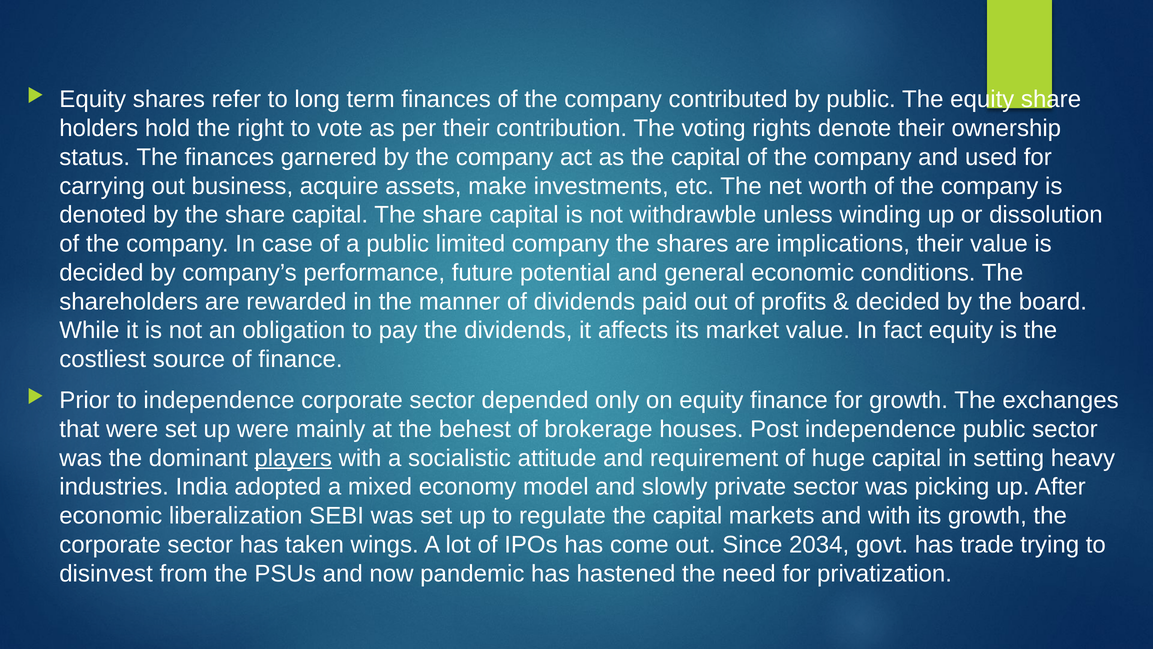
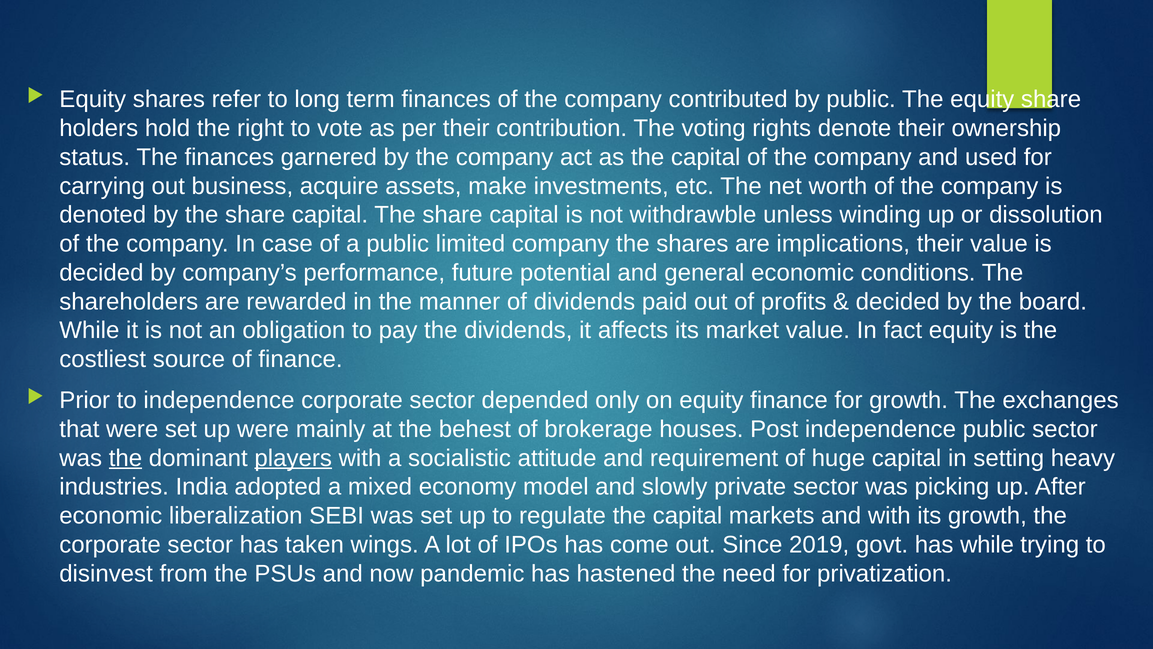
the at (125, 458) underline: none -> present
2034: 2034 -> 2019
has trade: trade -> while
